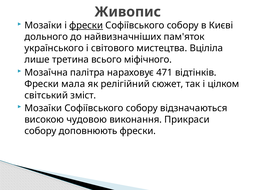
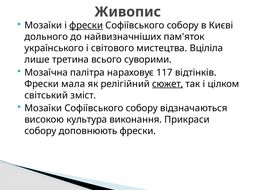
міфічного: міфічного -> суворими
471: 471 -> 117
сюжет underline: none -> present
чудовою: чудовою -> культура
